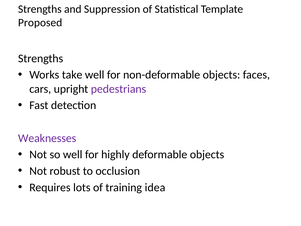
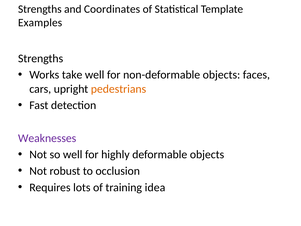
Suppression: Suppression -> Coordinates
Proposed: Proposed -> Examples
pedestrians colour: purple -> orange
